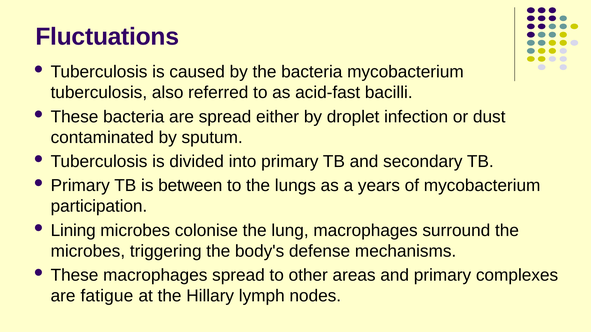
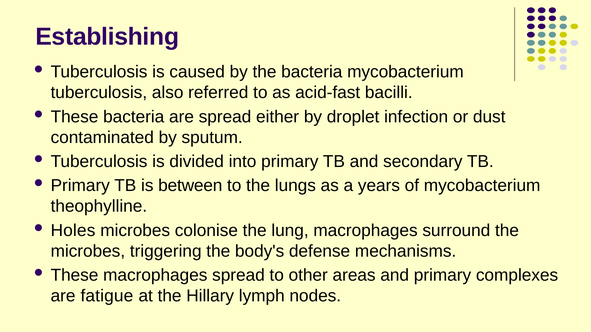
Fluctuations: Fluctuations -> Establishing
participation: participation -> theophylline
Lining: Lining -> Holes
